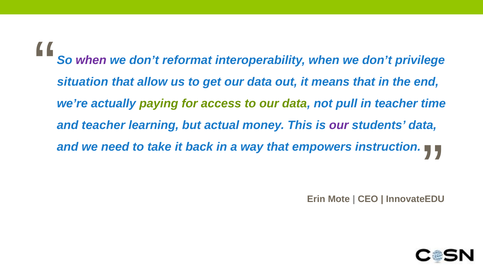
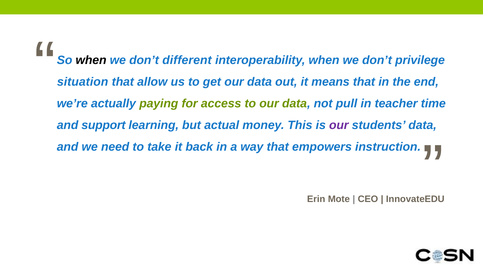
when at (91, 60) colour: purple -> black
reformat: reformat -> different
and teacher: teacher -> support
